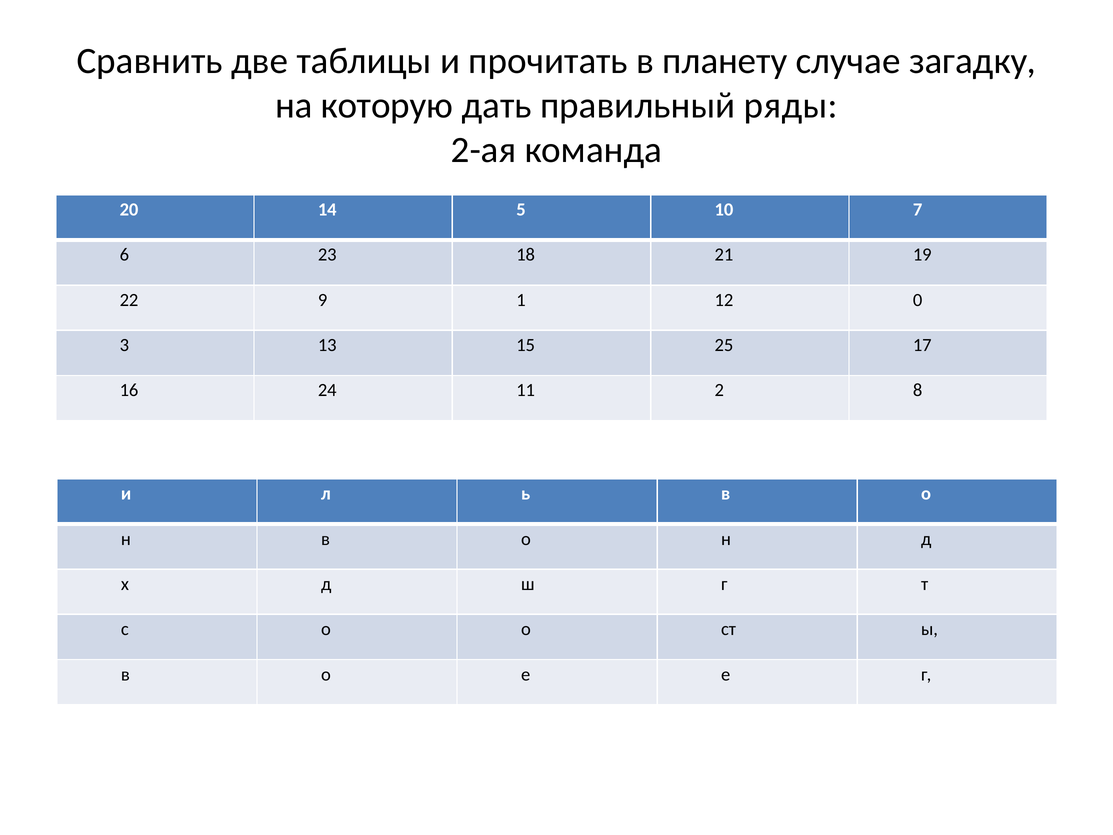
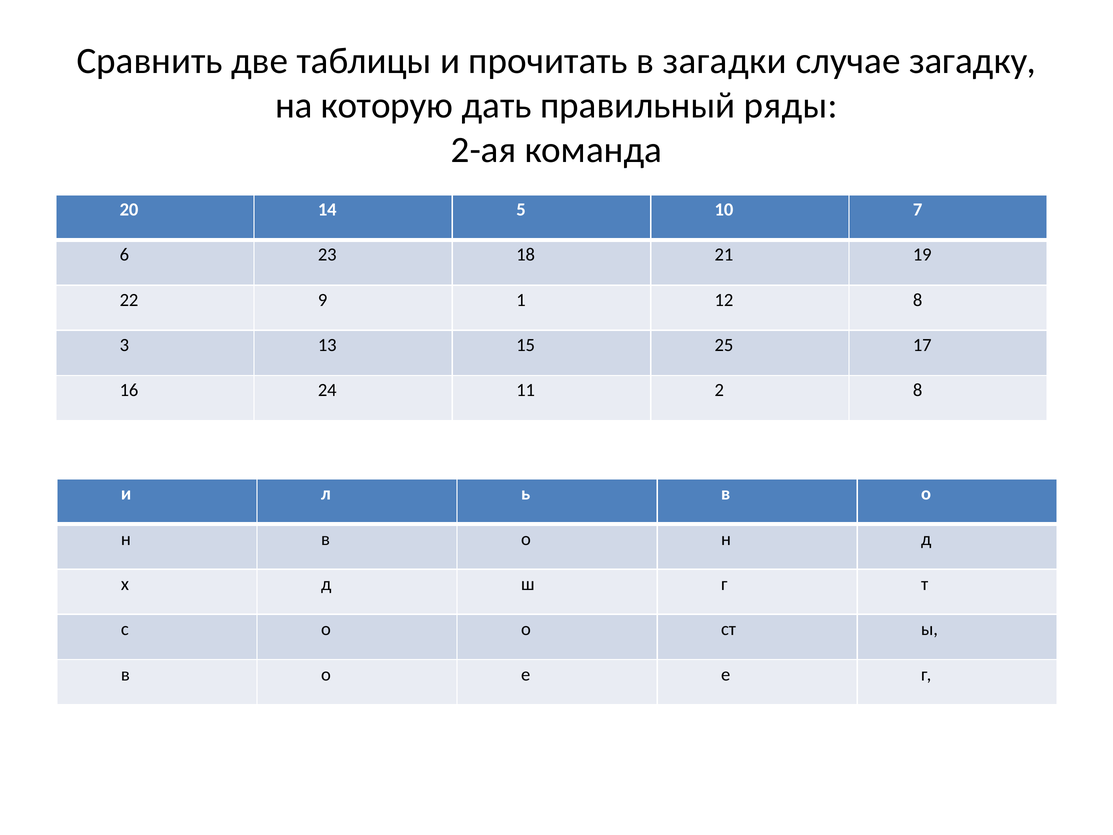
планету: планету -> загадки
12 0: 0 -> 8
